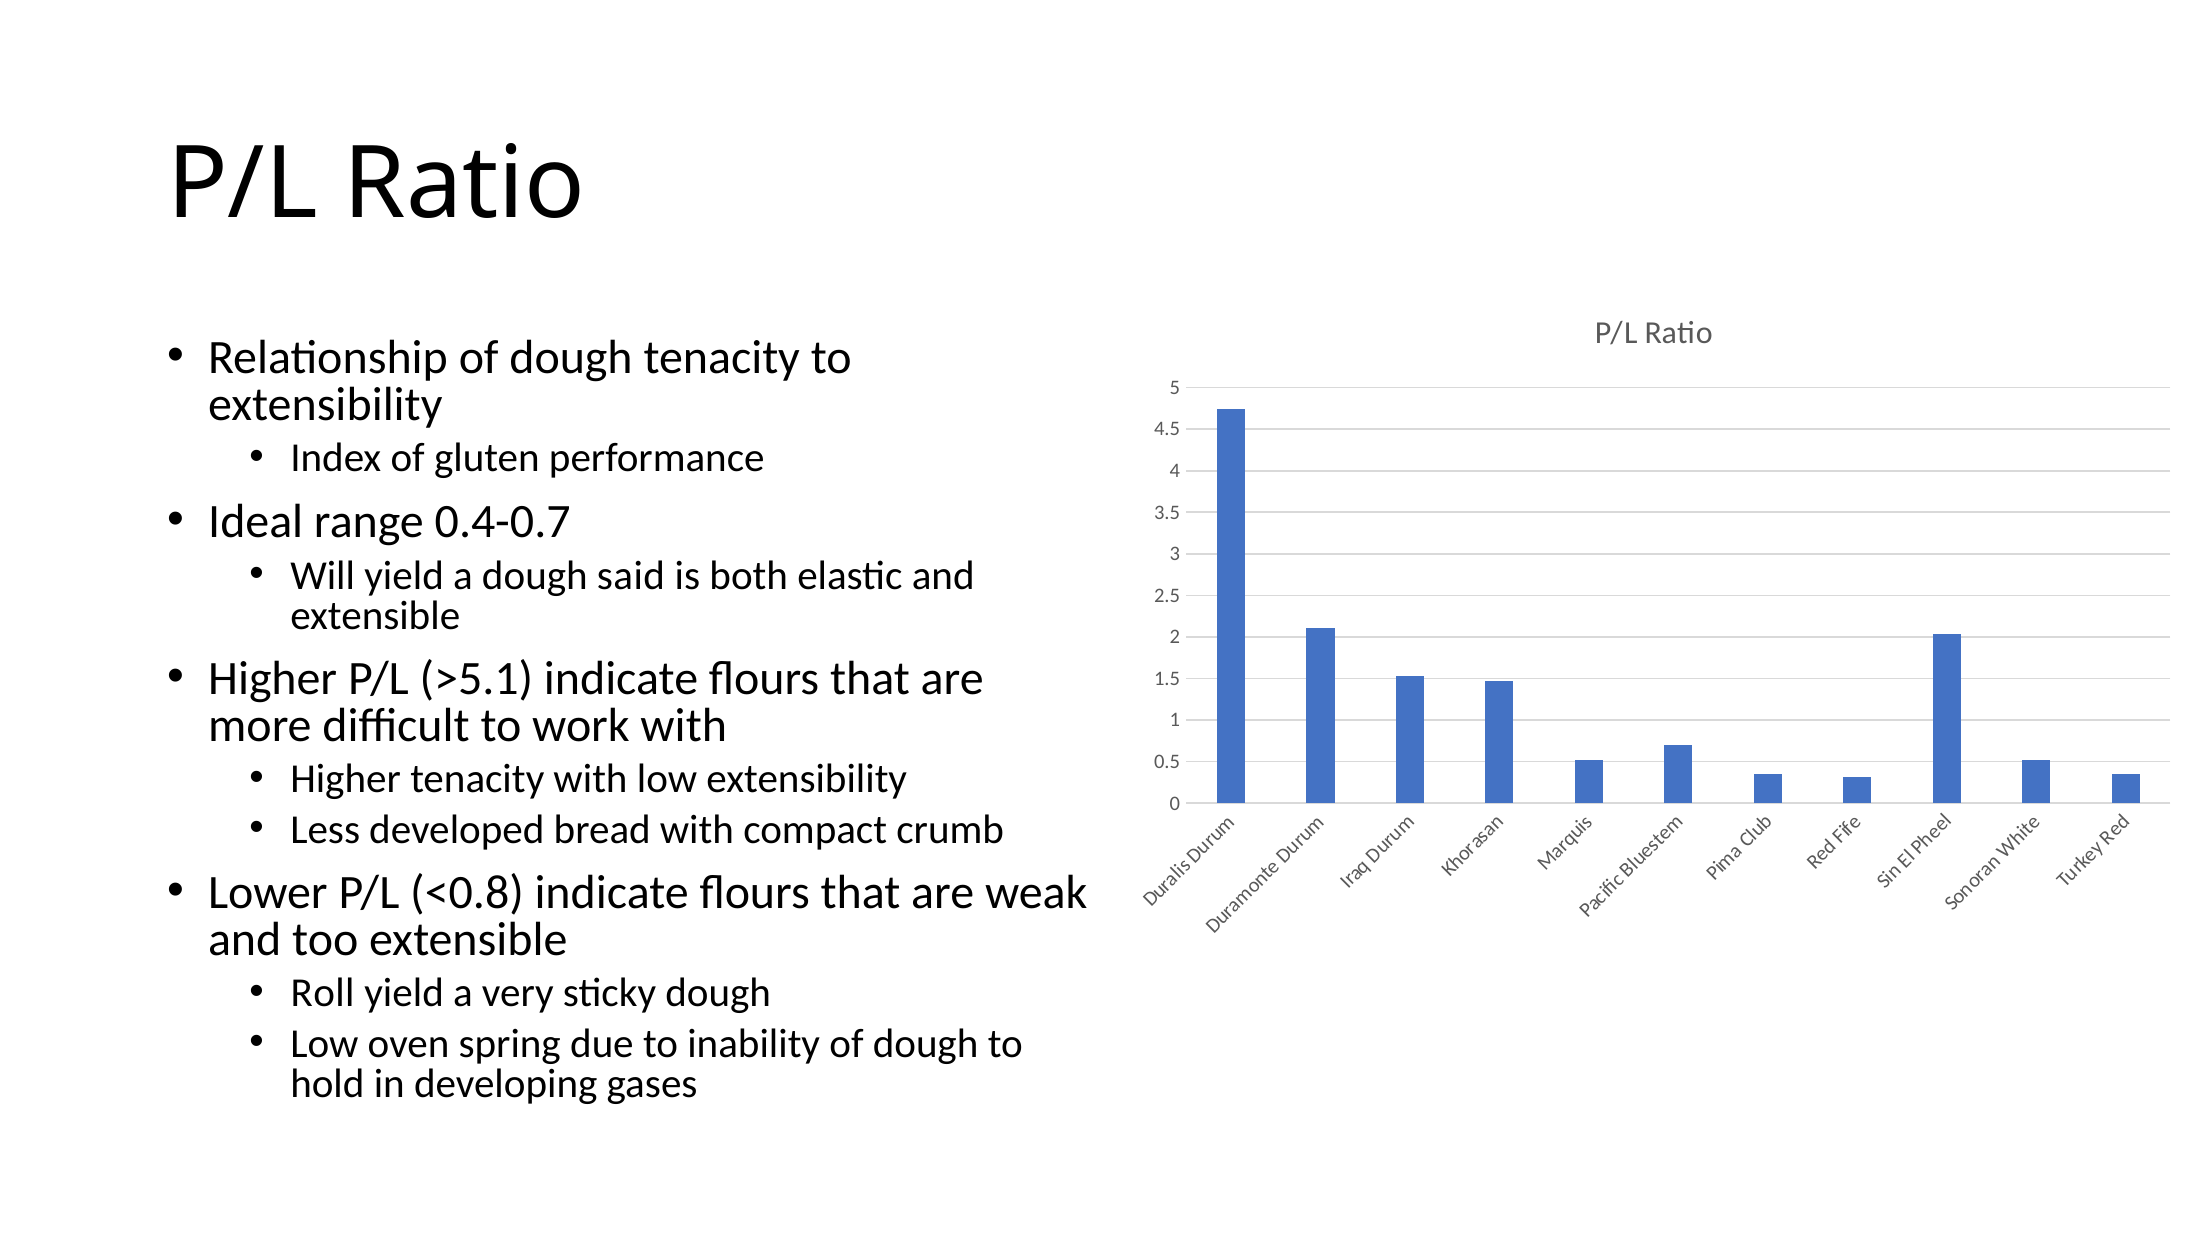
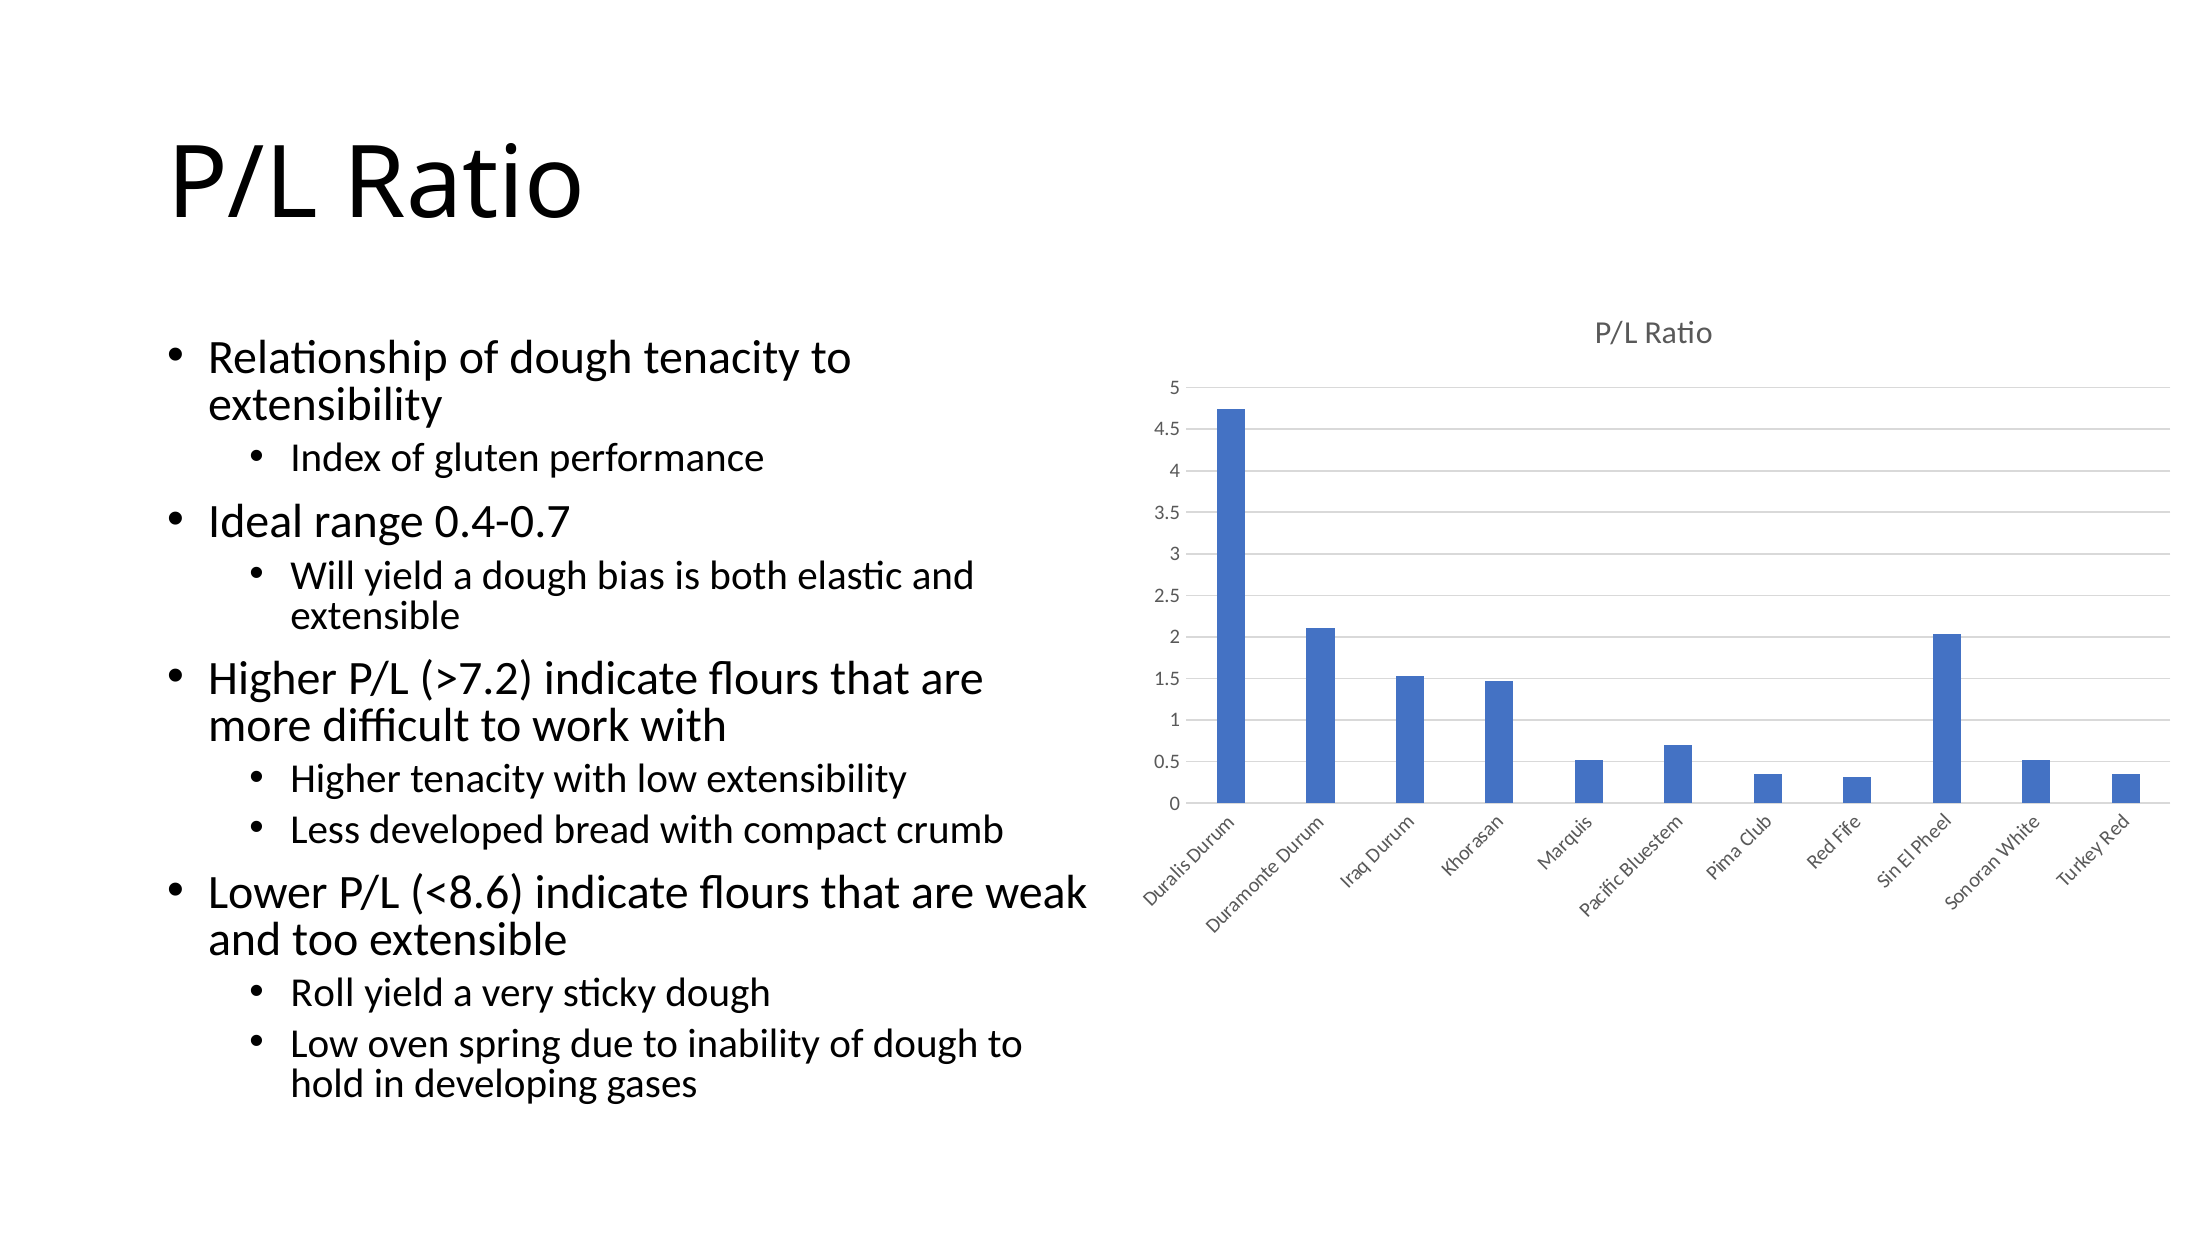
said: said -> bias
>5.1: >5.1 -> >7.2
<0.8: <0.8 -> <8.6
